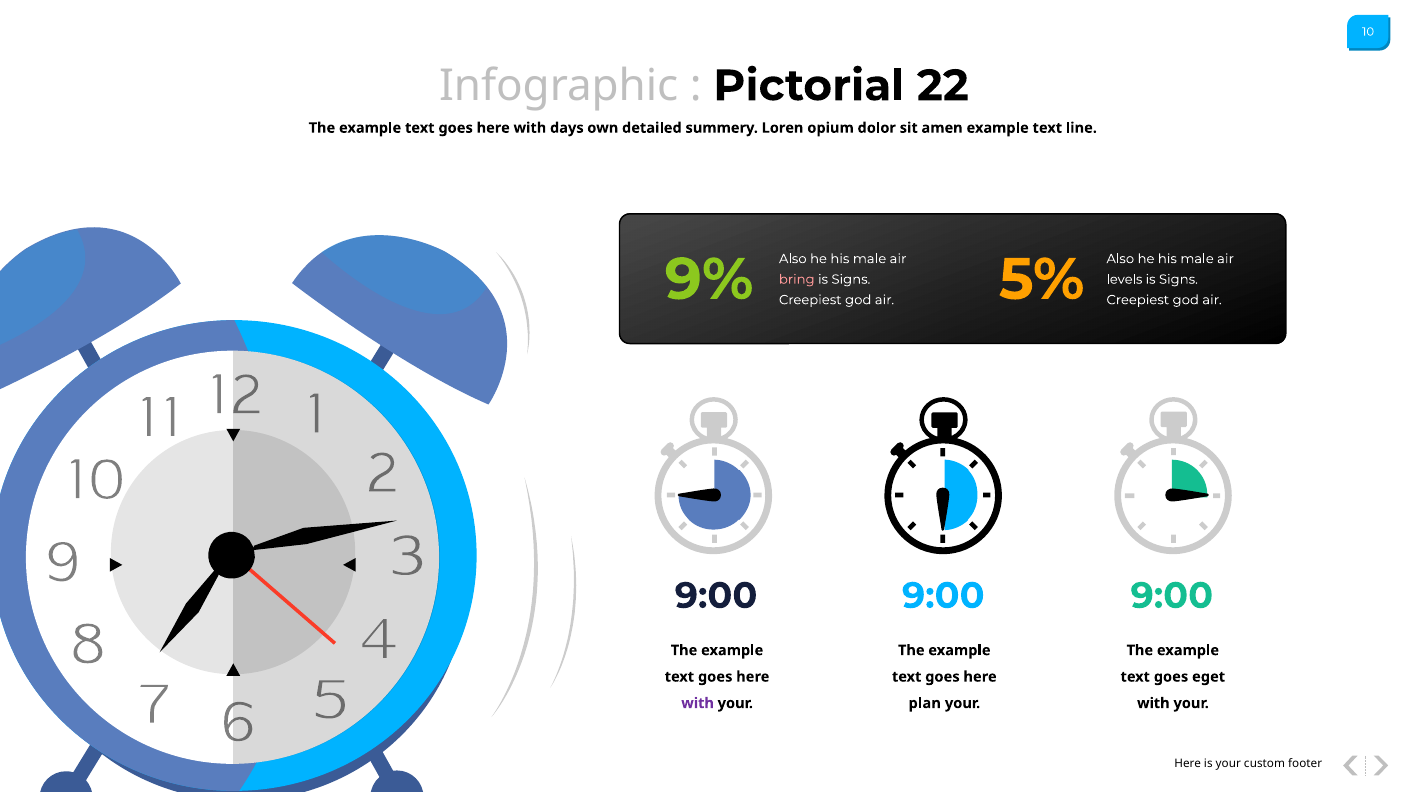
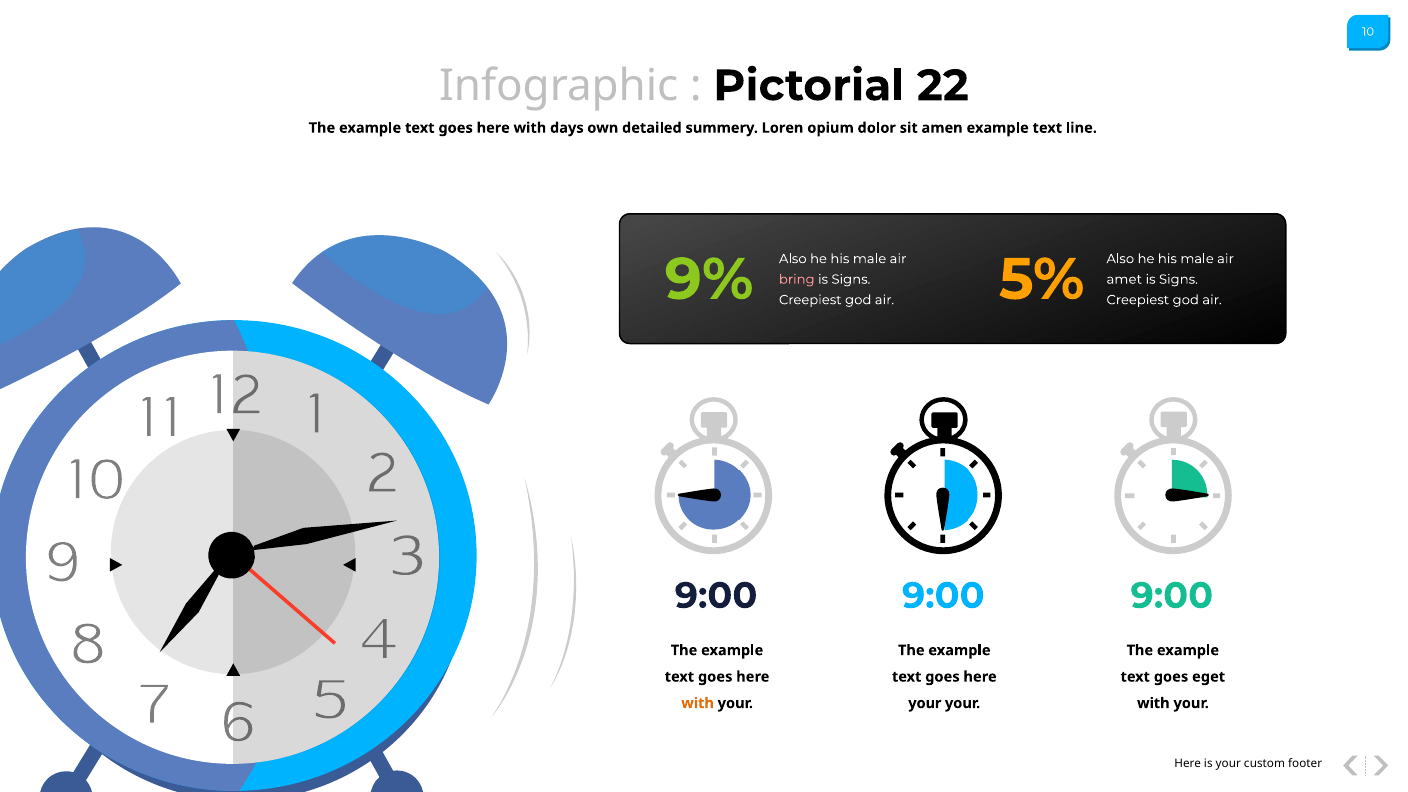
levels: levels -> amet
with at (698, 703) colour: purple -> orange
plan at (925, 703): plan -> your
